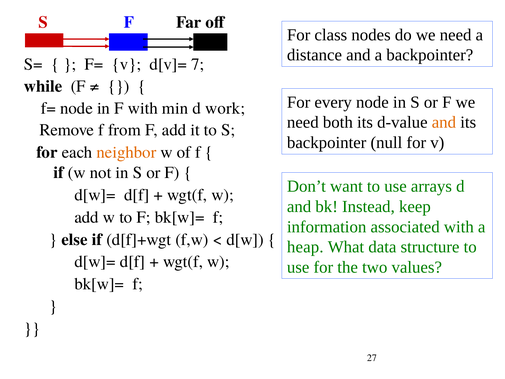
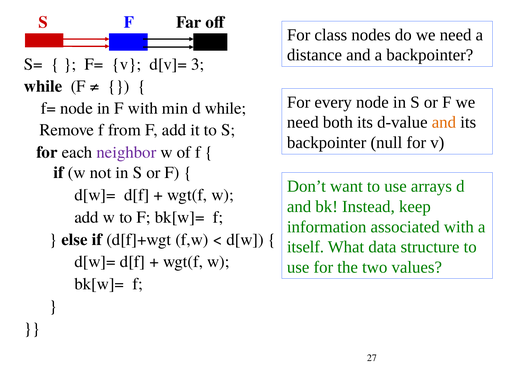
7: 7 -> 3
d work: work -> while
neighbor colour: orange -> purple
heap: heap -> itself
